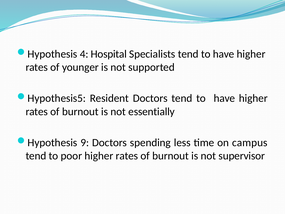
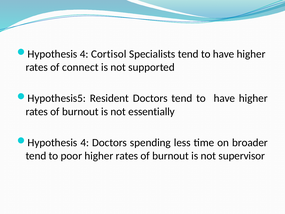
Hospital: Hospital -> Cortisol
younger: younger -> connect
9 at (85, 142): 9 -> 4
campus: campus -> broader
